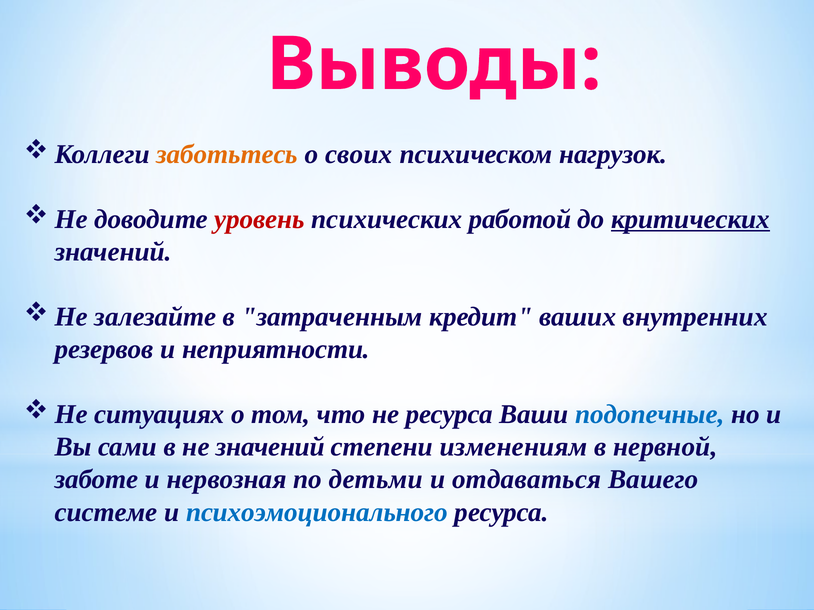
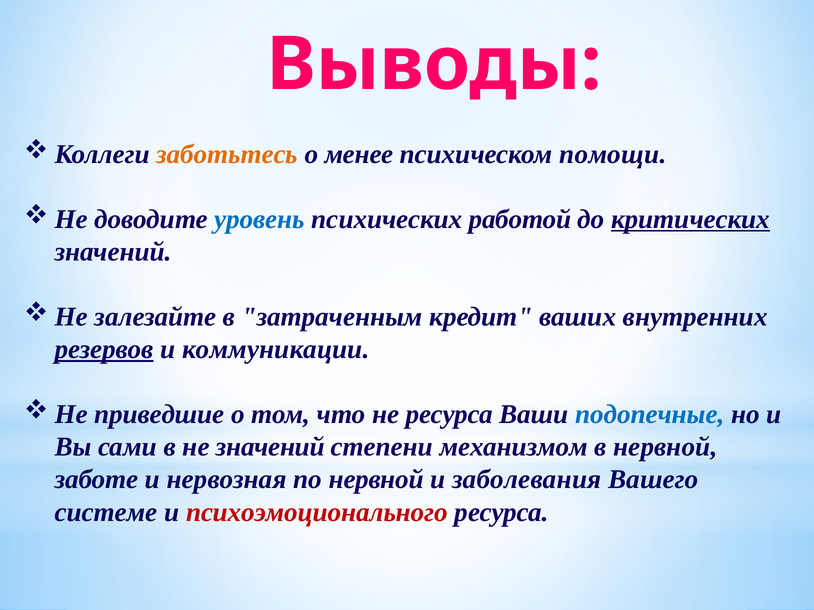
своих: своих -> менее
нагрузок: нагрузок -> помощи
уровень colour: red -> blue
резервов underline: none -> present
неприятности: неприятности -> коммуникации
ситуациях: ситуациях -> приведшие
изменениям: изменениям -> механизмом
по детьми: детьми -> нервной
отдаваться: отдаваться -> заболевания
психоэмоционального colour: blue -> red
